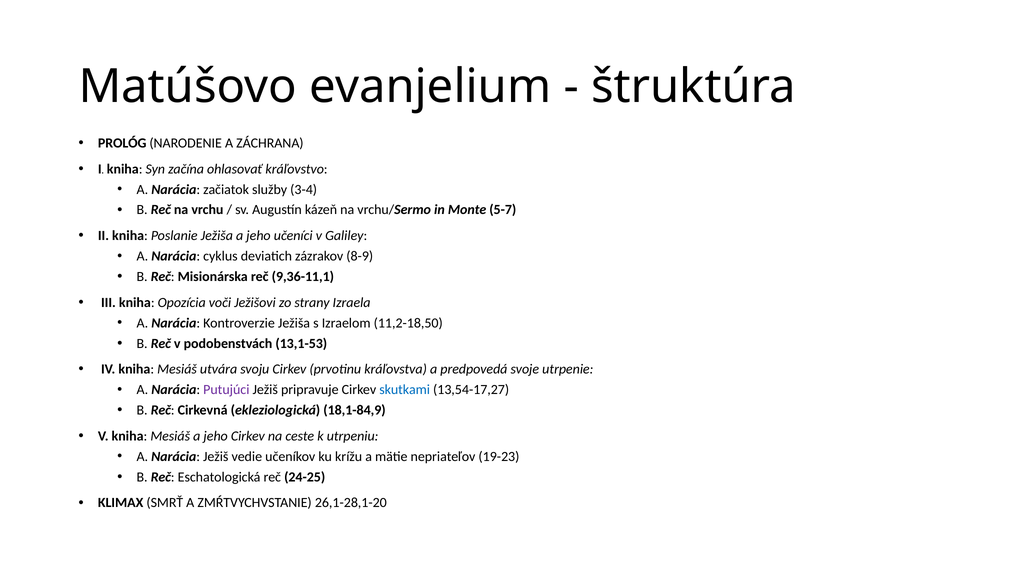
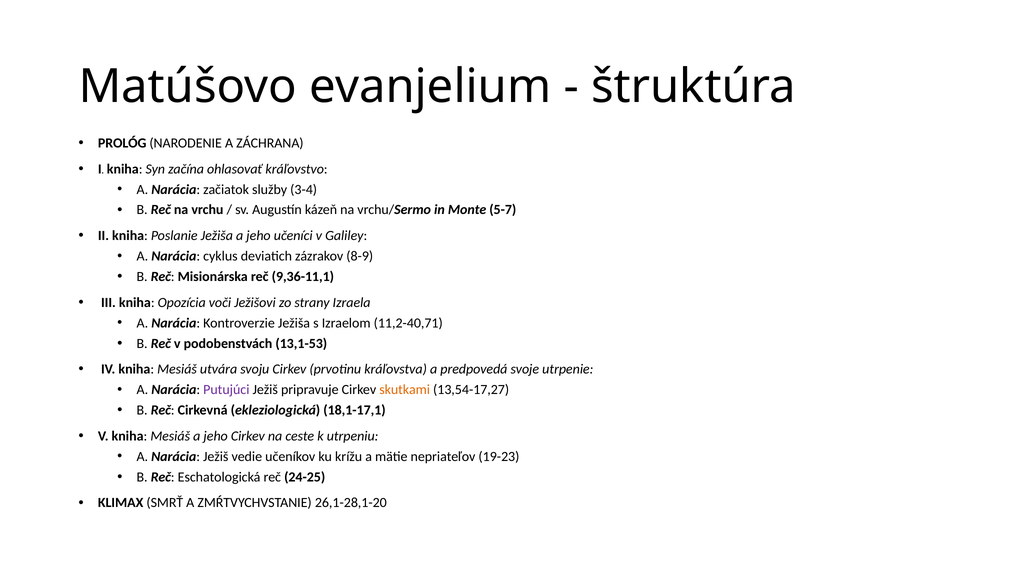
11,2-18,50: 11,2-18,50 -> 11,2-40,71
skutkami colour: blue -> orange
18,1-84,9: 18,1-84,9 -> 18,1-17,1
